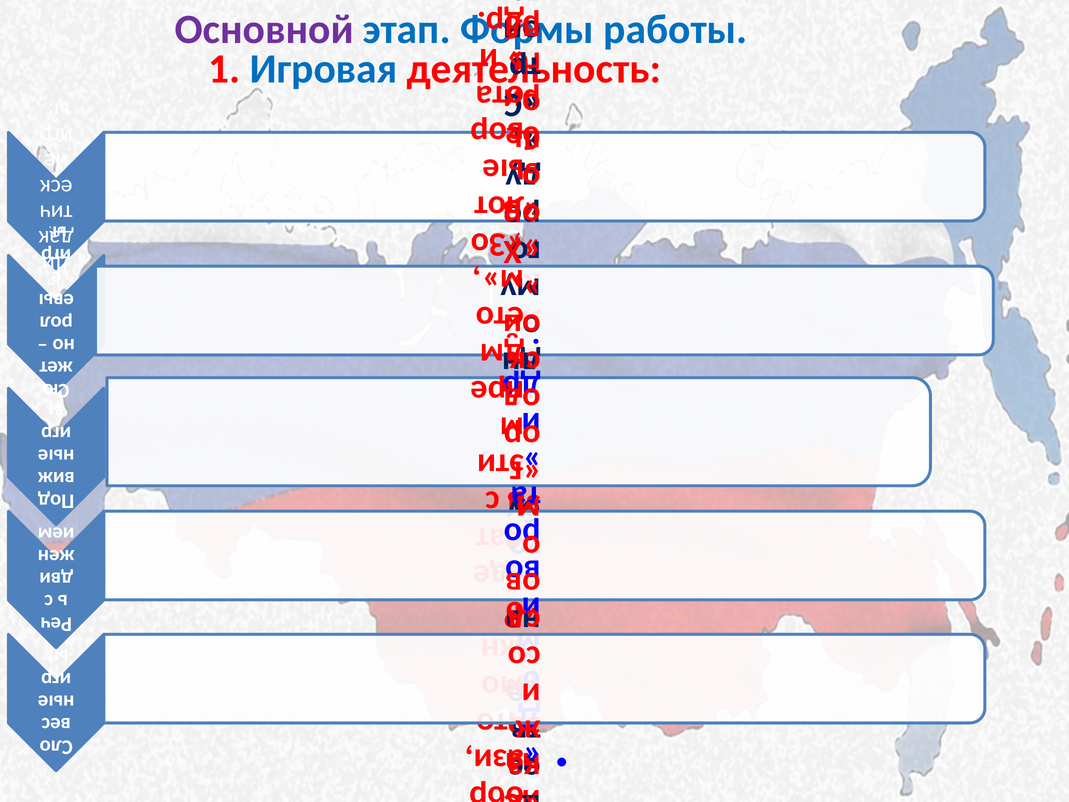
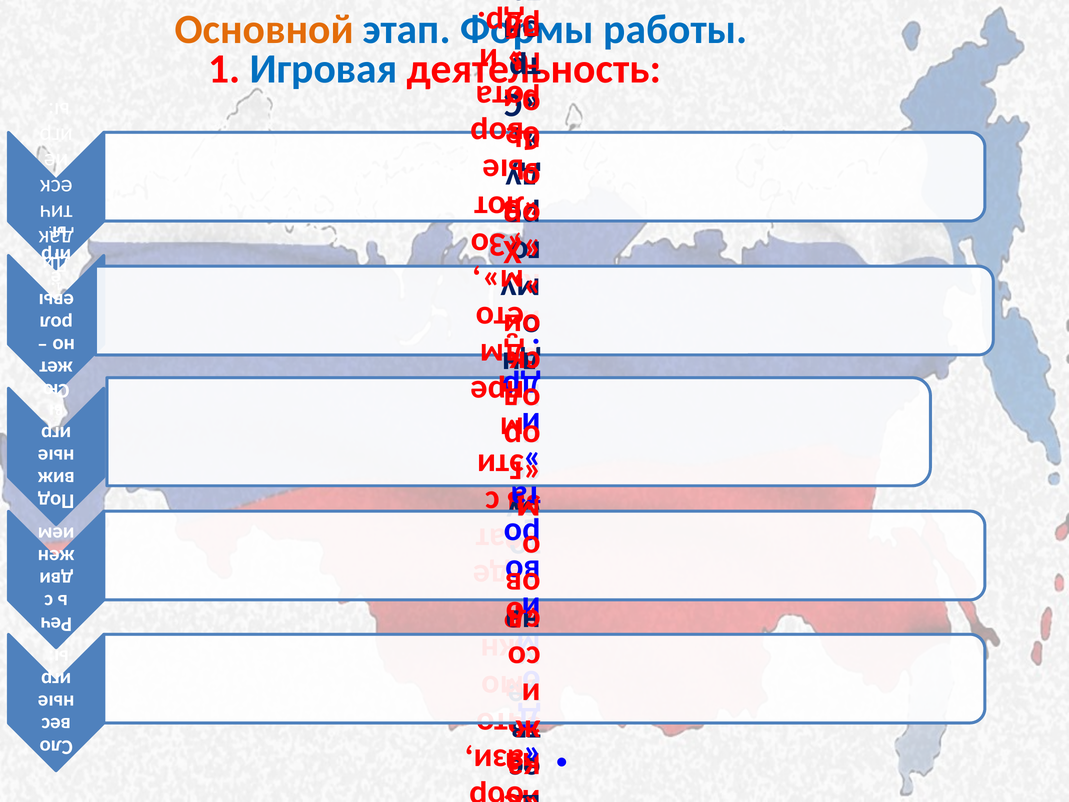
Основной colour: purple -> orange
